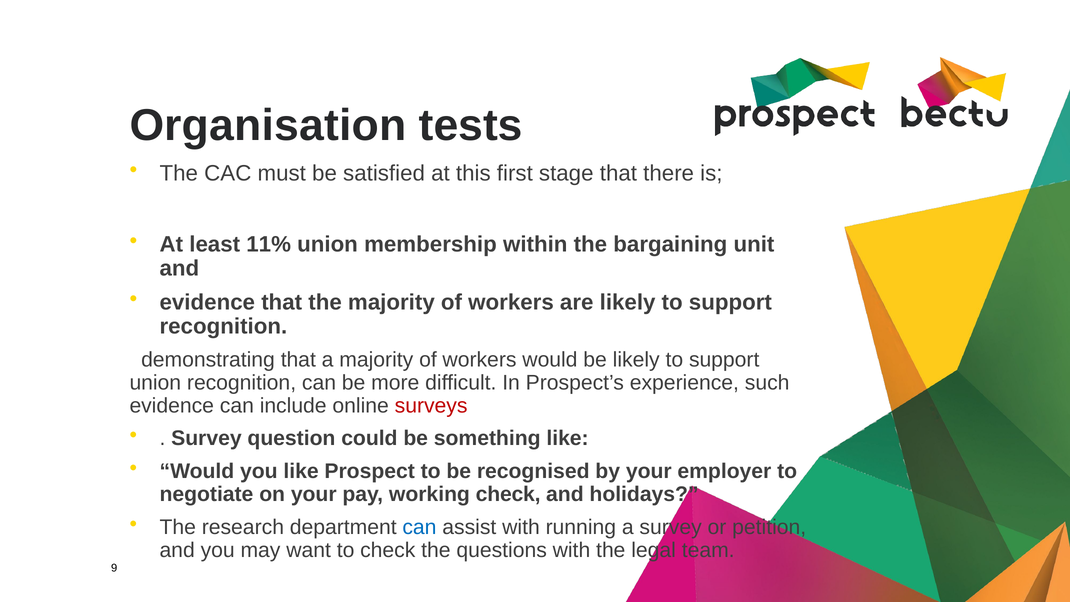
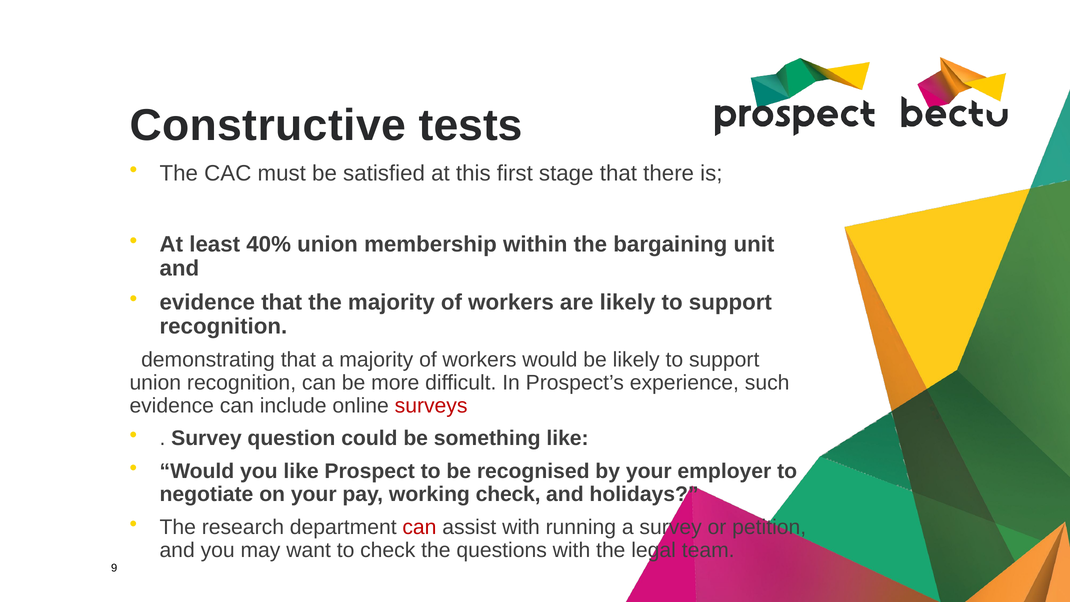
Organisation: Organisation -> Constructive
11%: 11% -> 40%
can at (419, 527) colour: blue -> red
